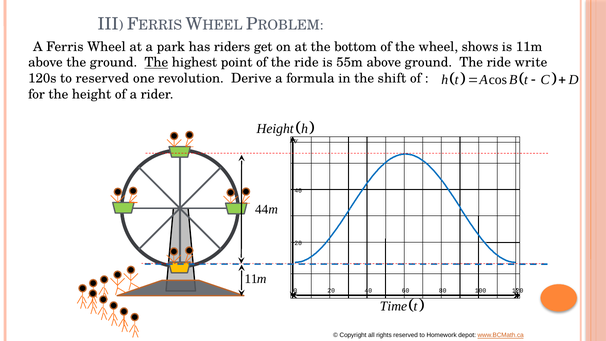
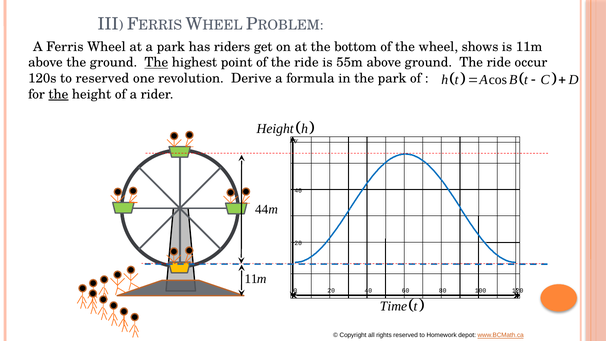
write: write -> occur
the shift: shift -> park
the at (58, 94) underline: none -> present
